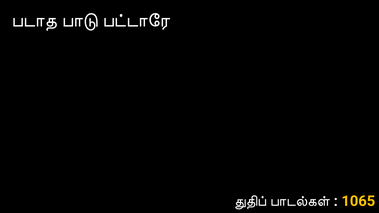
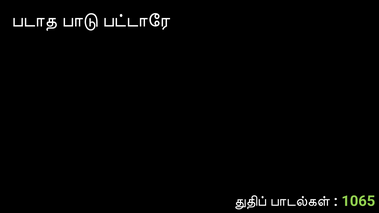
1065 colour: yellow -> light green
